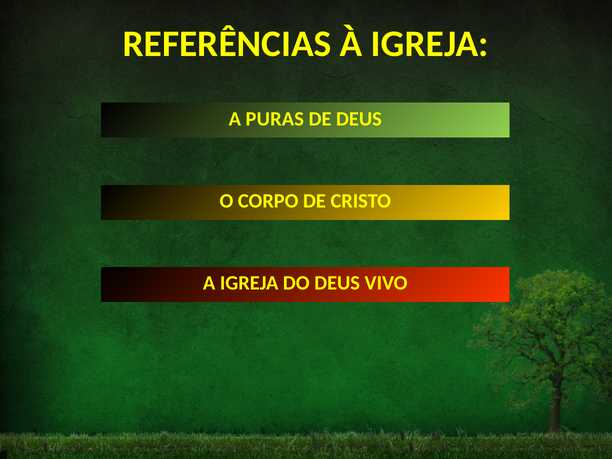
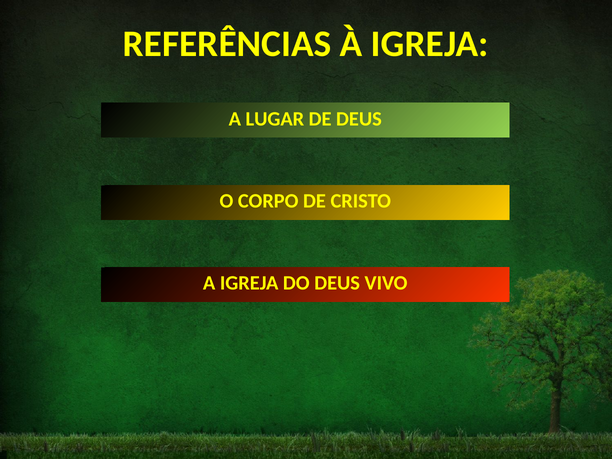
PURAS: PURAS -> LUGAR
